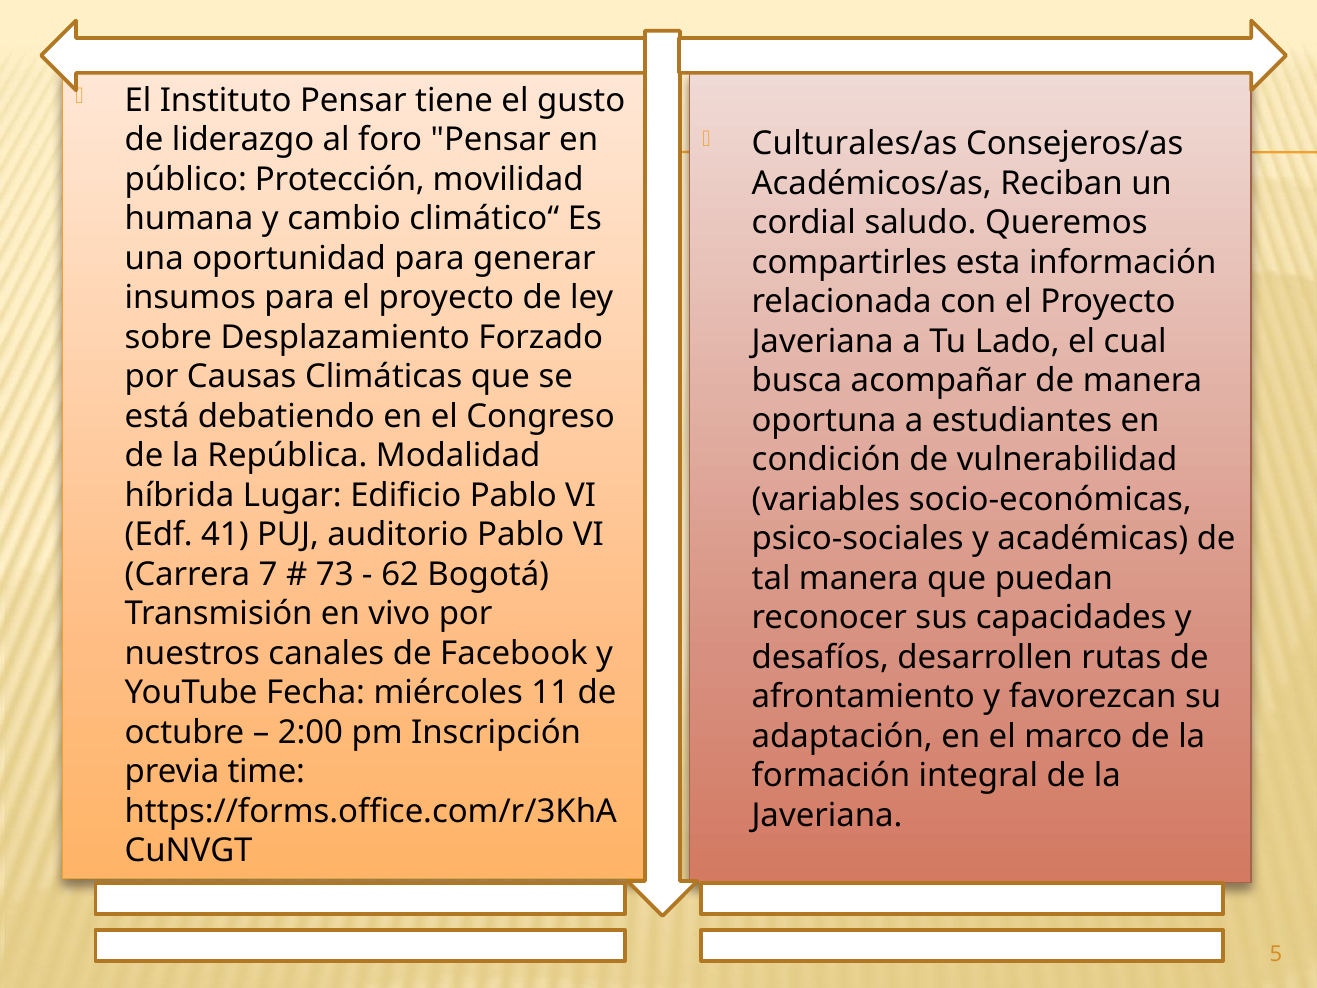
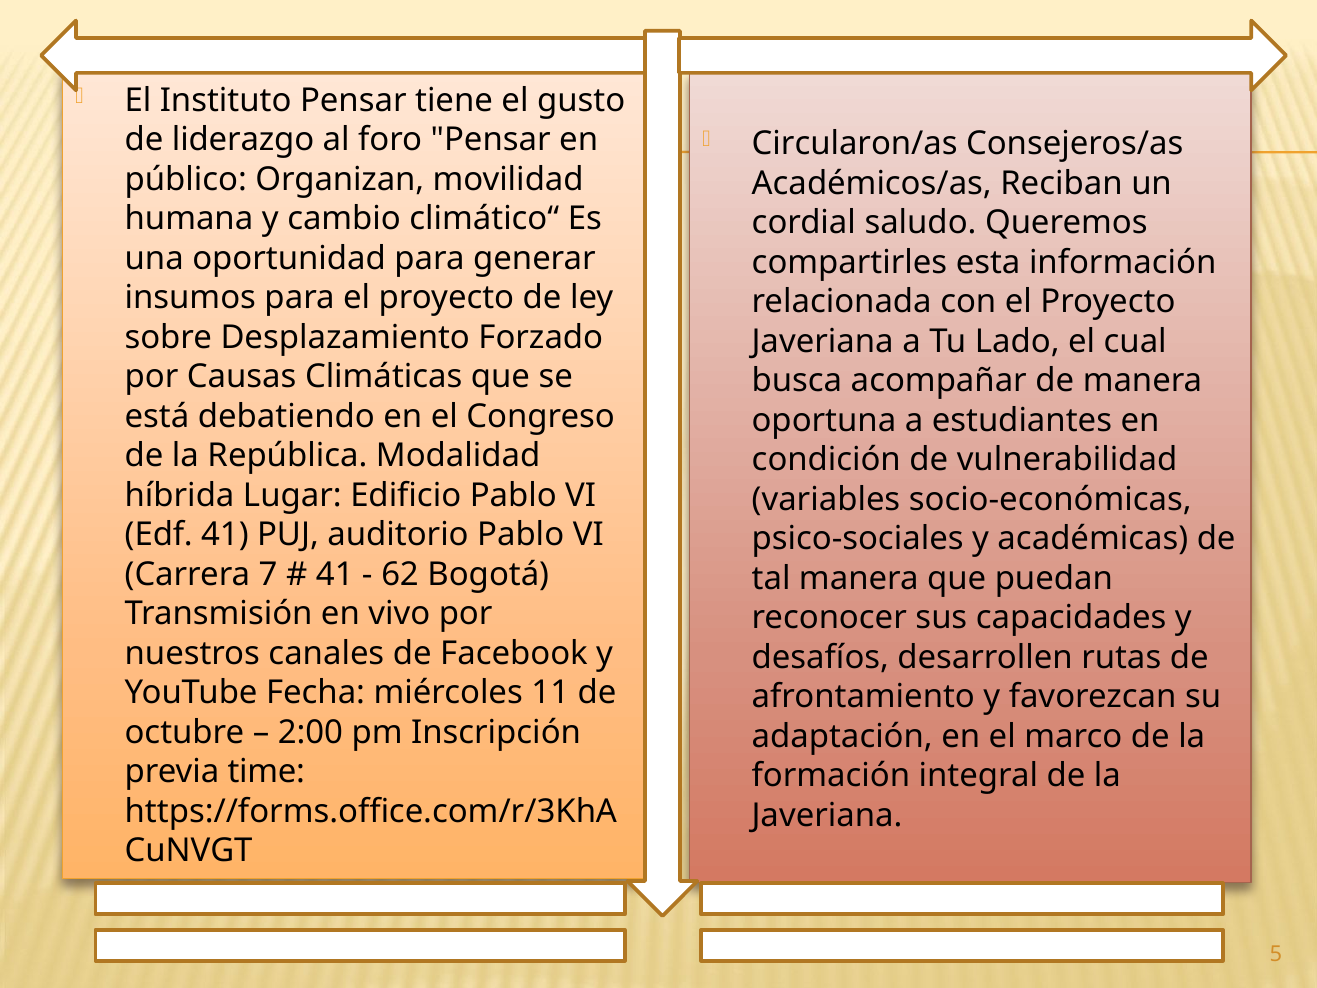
Culturales/as: Culturales/as -> Circularon/as
Protección: Protección -> Organizan
73 at (335, 574): 73 -> 41
